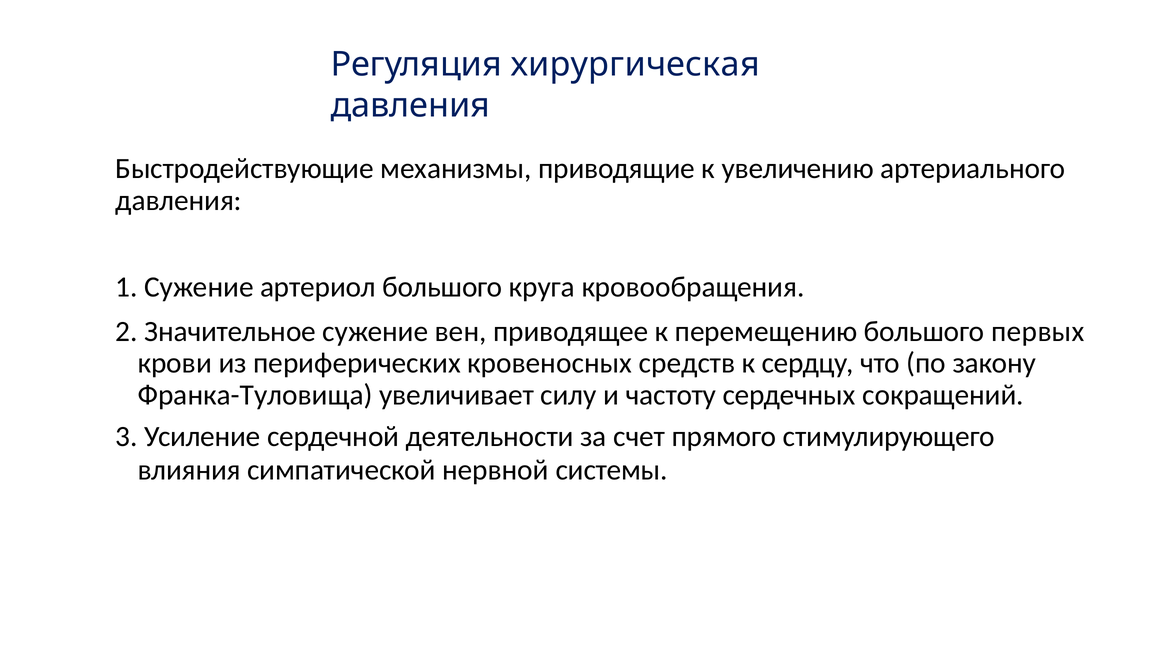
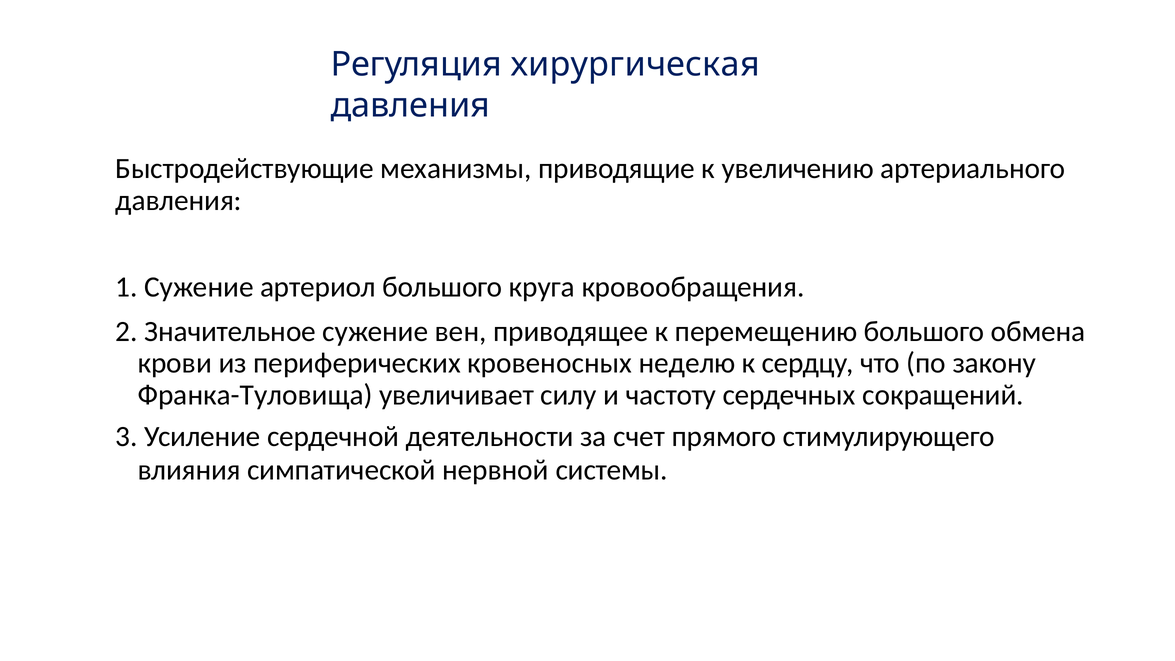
первых: первых -> обмена
средств: средств -> неделю
